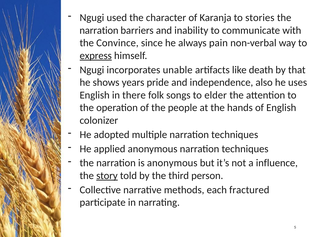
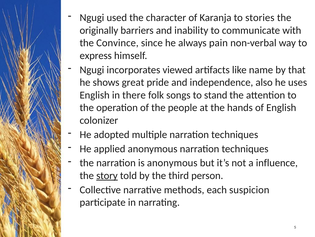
narration at (99, 30): narration -> originally
express underline: present -> none
unable: unable -> viewed
death: death -> name
years: years -> great
elder: elder -> stand
fractured: fractured -> suspicion
